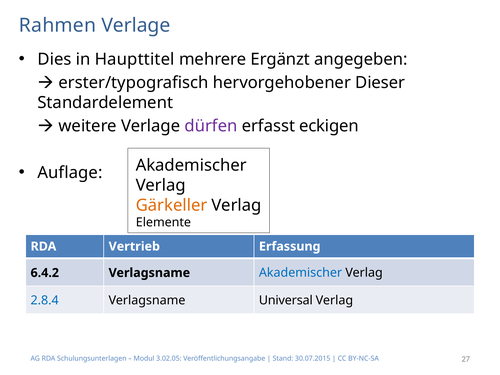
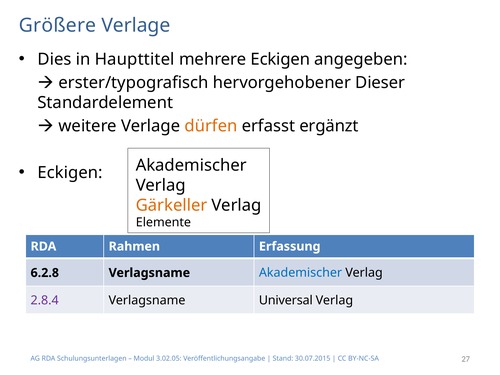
Rahmen: Rahmen -> Größere
mehrere Ergänzt: Ergänzt -> Eckigen
dürfen colour: purple -> orange
eckigen: eckigen -> ergänzt
Auflage at (70, 173): Auflage -> Eckigen
Vertrieb: Vertrieb -> Rahmen
6.4.2: 6.4.2 -> 6.2.8
2.8.4 colour: blue -> purple
